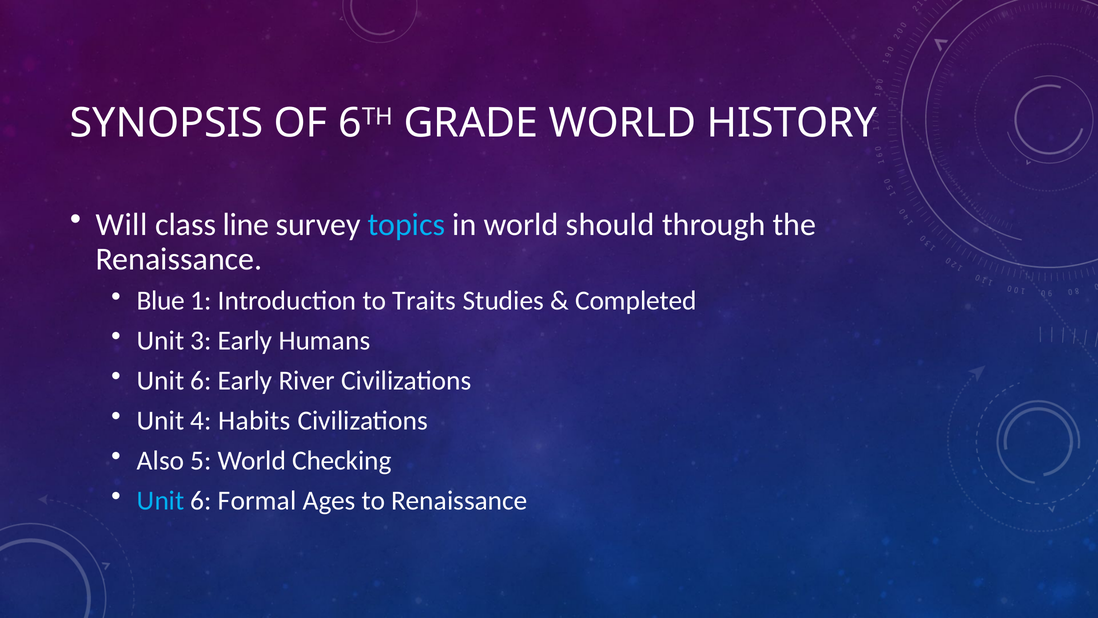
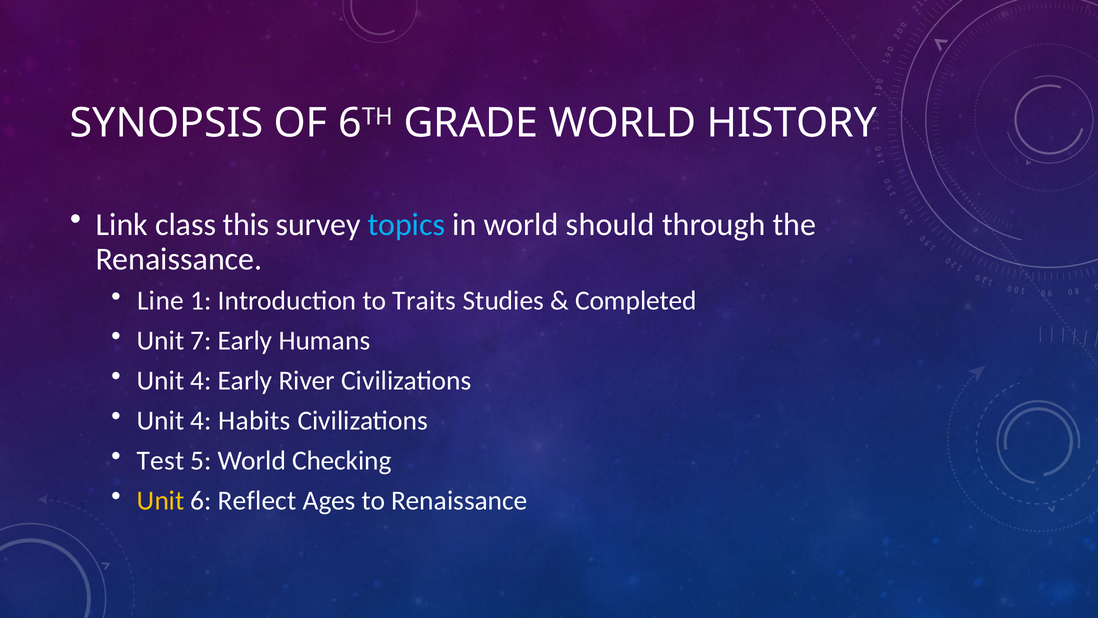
Will: Will -> Link
line: line -> this
Blue: Blue -> Line
3: 3 -> 7
6 at (201, 381): 6 -> 4
Also: Also -> Test
Unit at (161, 500) colour: light blue -> yellow
Formal: Formal -> Reflect
